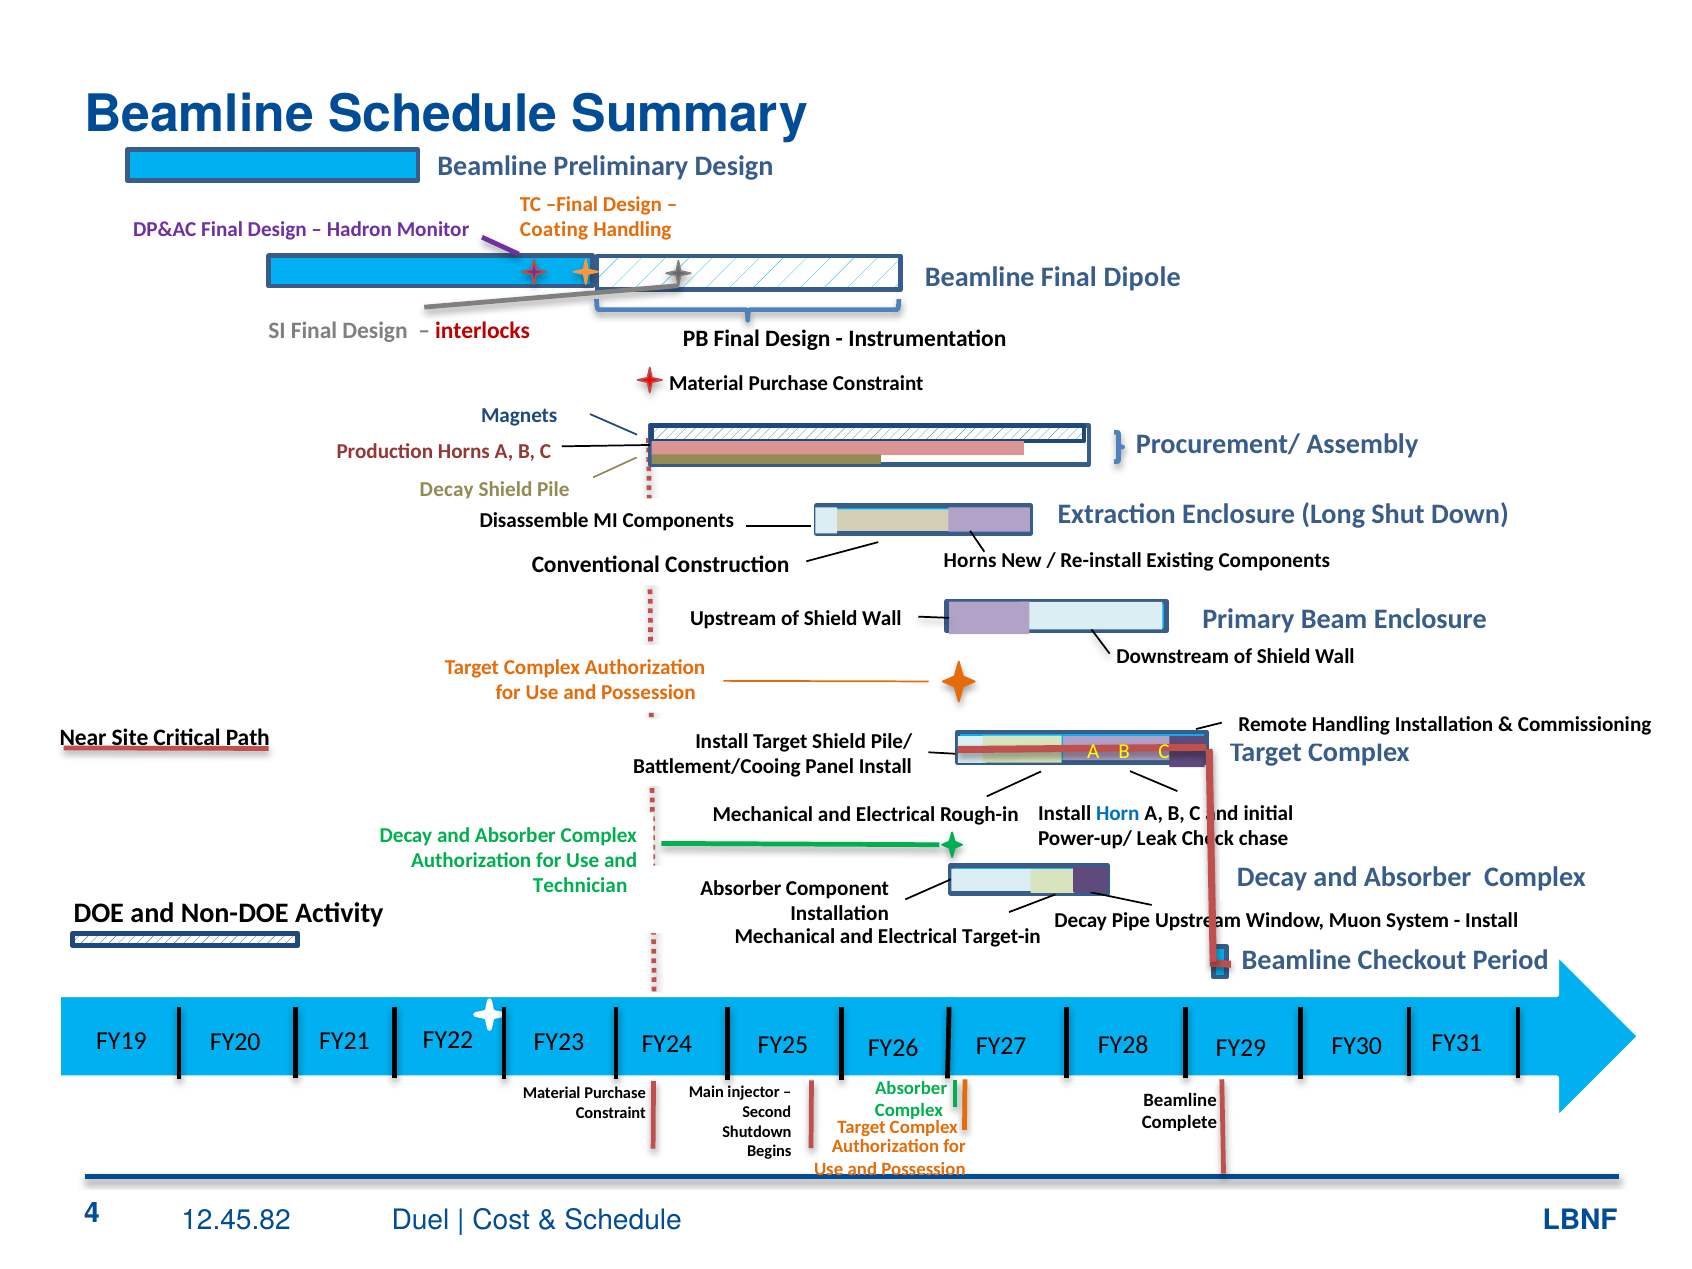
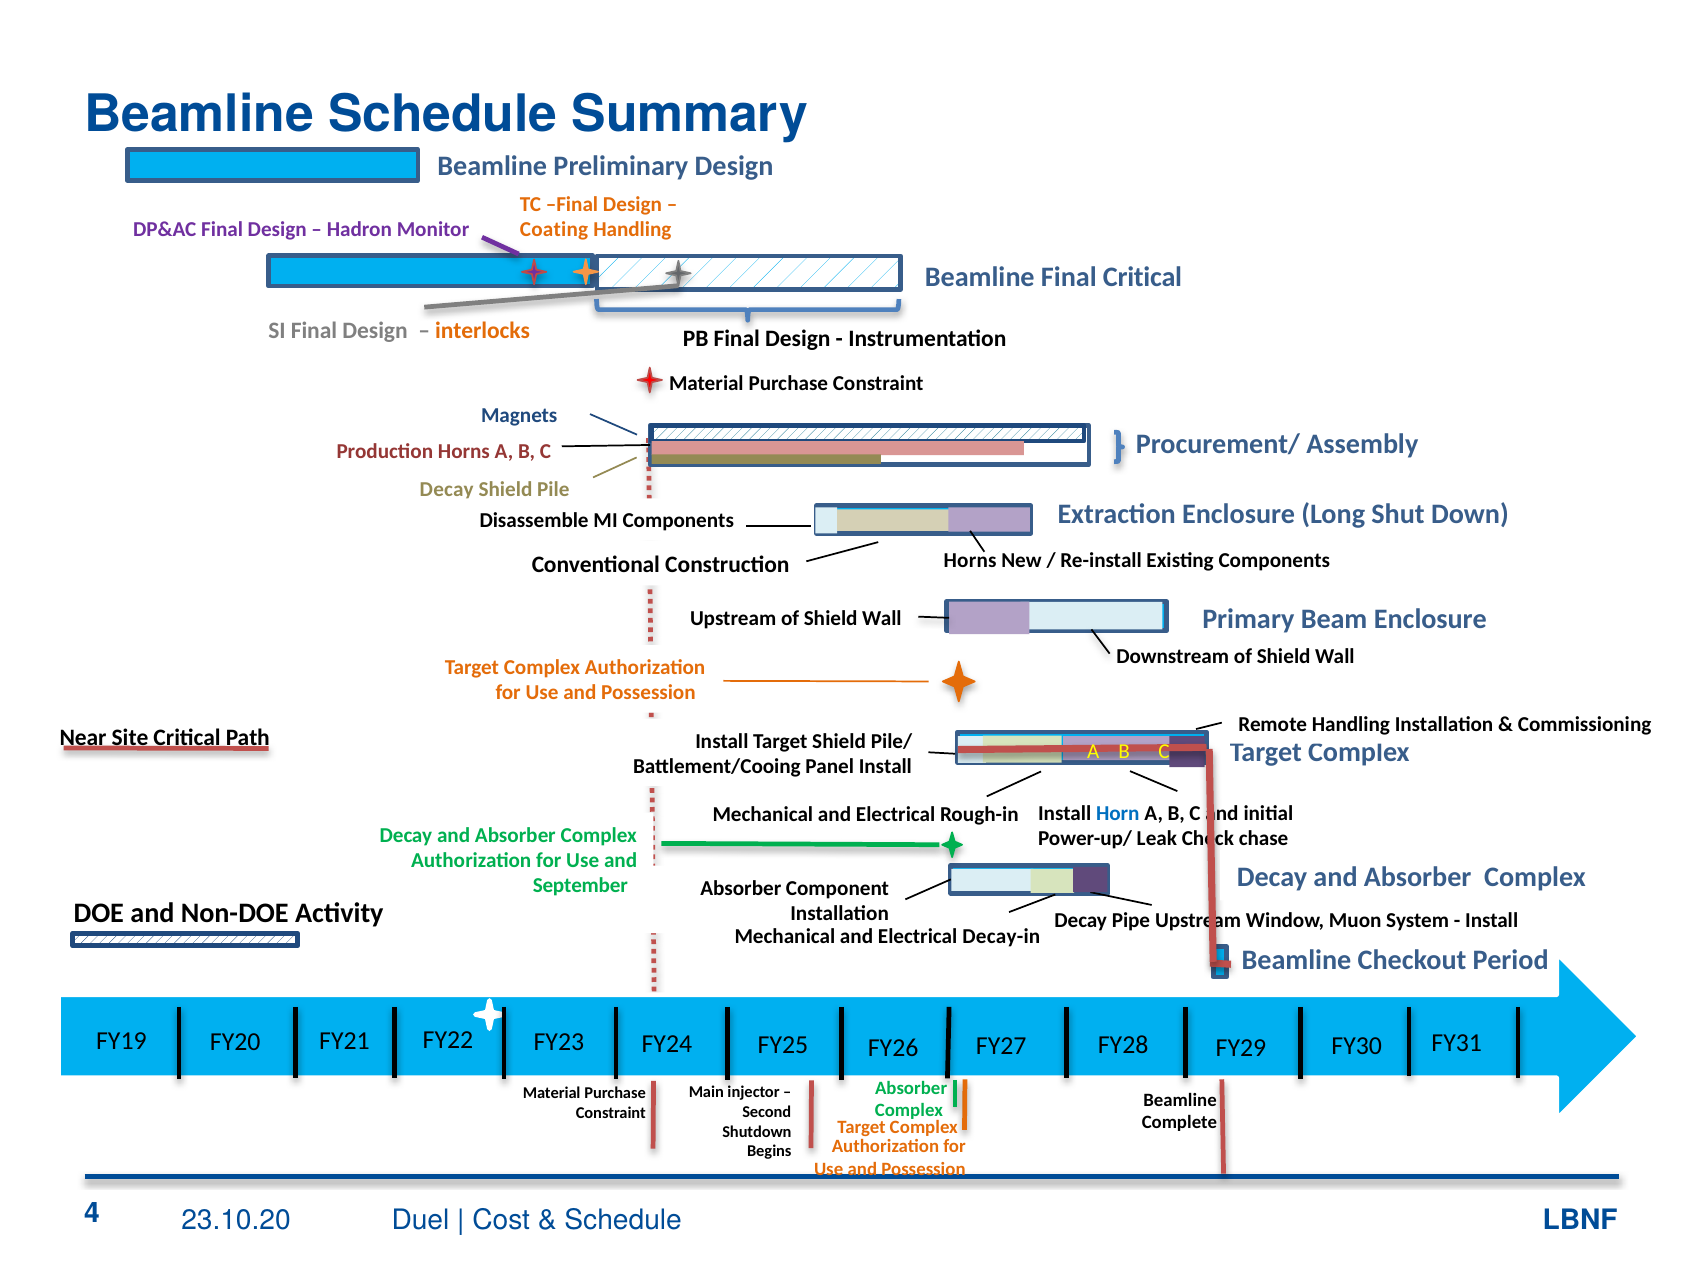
Final Dipole: Dipole -> Critical
interlocks colour: red -> orange
Technician: Technician -> September
Target-in: Target-in -> Decay-in
12.45.82: 12.45.82 -> 23.10.20
